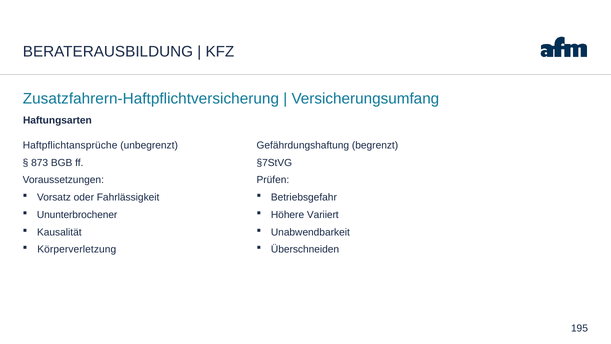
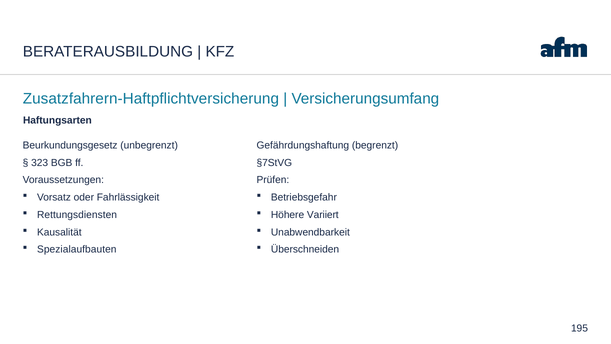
Haftpflichtansprüche: Haftpflichtansprüche -> Beurkundungsgesetz
873: 873 -> 323
Ununterbrochener: Ununterbrochener -> Rettungsdiensten
Körperverletzung: Körperverletzung -> Spezialaufbauten
